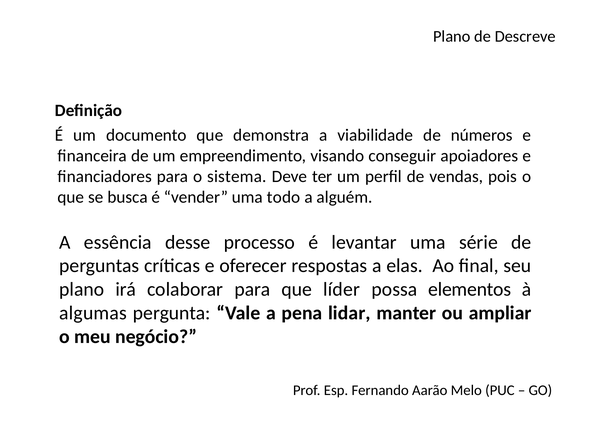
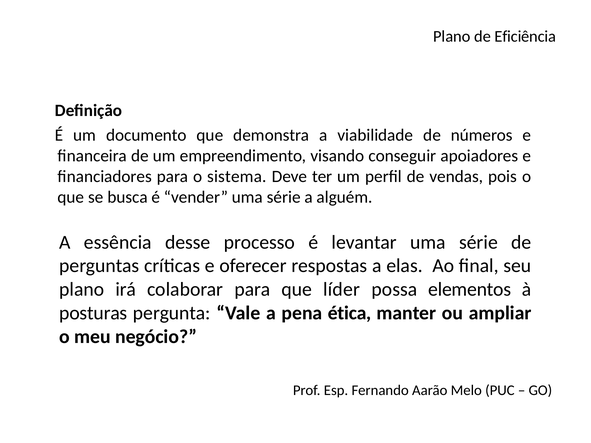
Descreve: Descreve -> Eficiência
vender uma todo: todo -> série
algumas: algumas -> posturas
lidar: lidar -> ética
